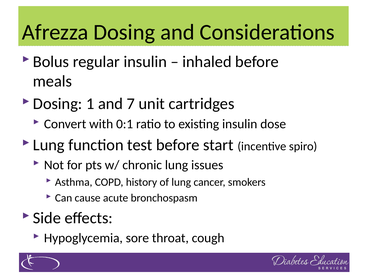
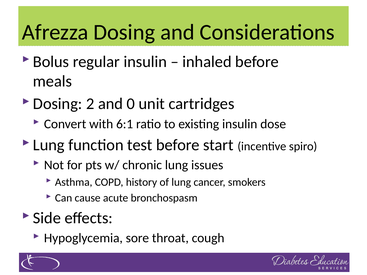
1: 1 -> 2
7: 7 -> 0
0:1: 0:1 -> 6:1
